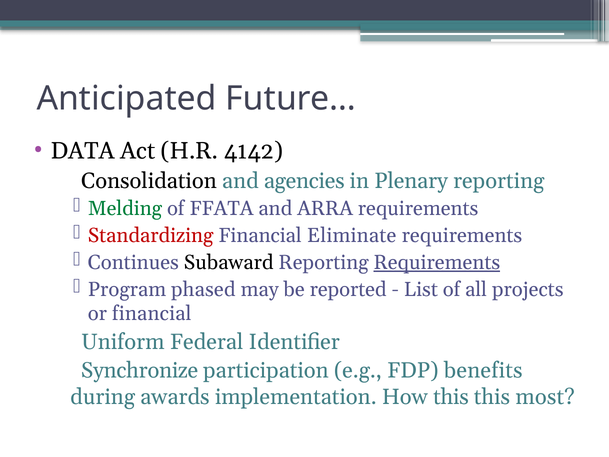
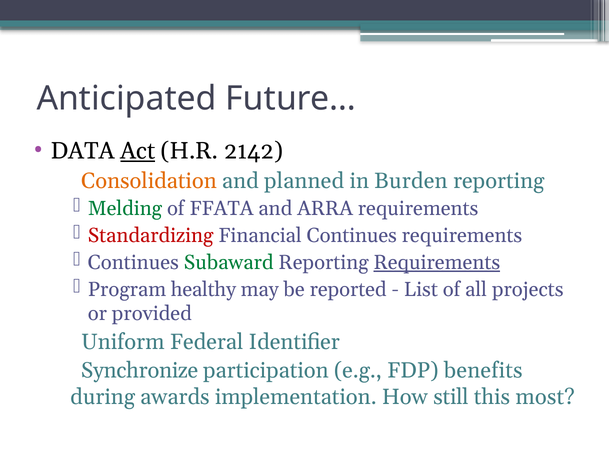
Act underline: none -> present
4142: 4142 -> 2142
Consolidation colour: black -> orange
agencies: agencies -> planned
Plenary: Plenary -> Burden
Financial Eliminate: Eliminate -> Continues
Subaward colour: black -> green
phased: phased -> healthy
or financial: financial -> provided
How this: this -> still
